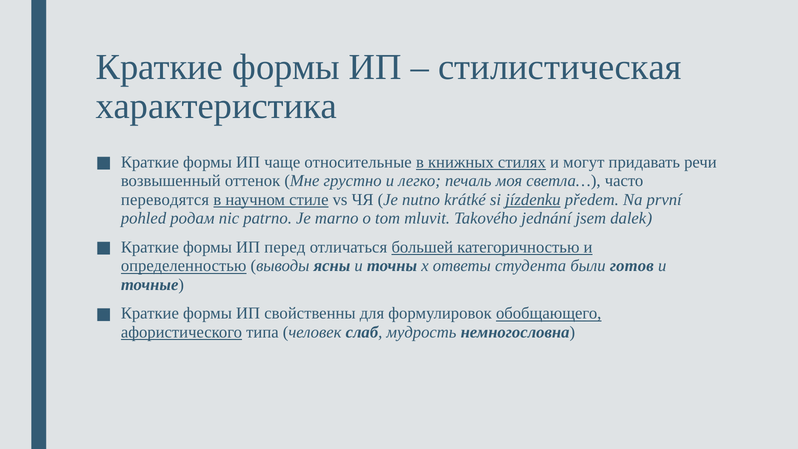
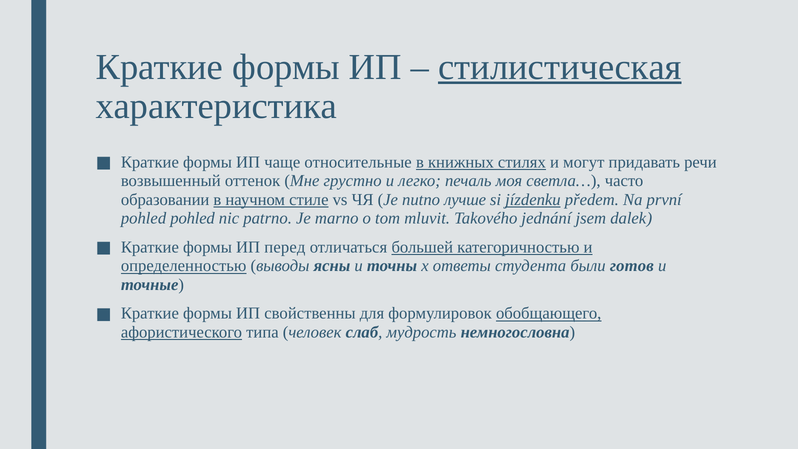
стилистическая underline: none -> present
переводятся: переводятся -> образовании
krátké: krátké -> лучше
pohled родам: родам -> pohled
